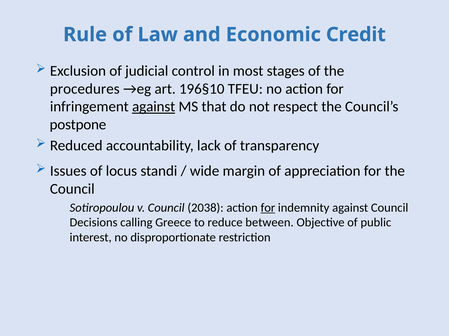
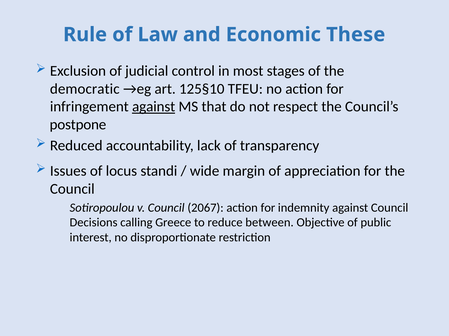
Credit: Credit -> These
procedures: procedures -> democratic
196§10: 196§10 -> 125§10
2038: 2038 -> 2067
for at (268, 208) underline: present -> none
